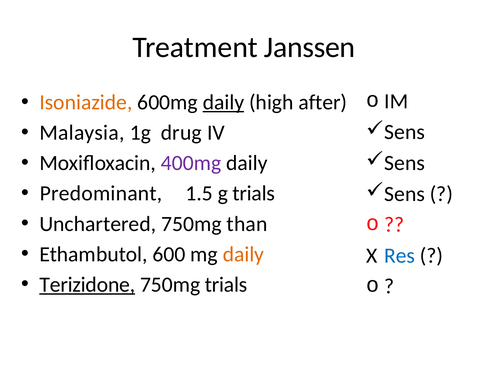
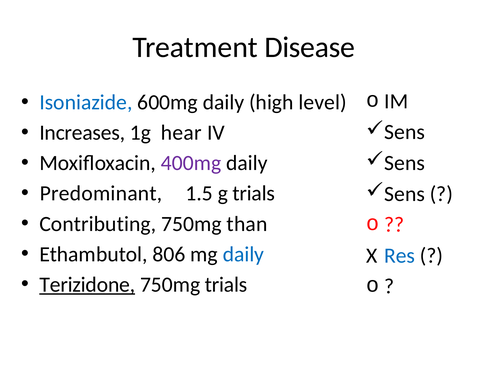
Janssen: Janssen -> Disease
Isoniazide colour: orange -> blue
daily at (223, 102) underline: present -> none
after: after -> level
Malaysia: Malaysia -> Increases
drug: drug -> hear
Unchartered: Unchartered -> Contributing
600: 600 -> 806
daily at (243, 254) colour: orange -> blue
